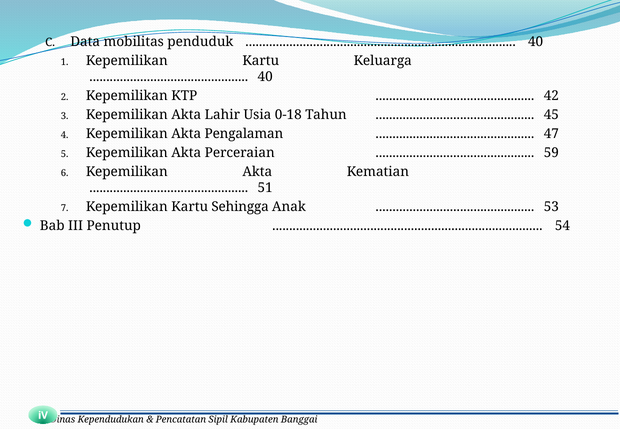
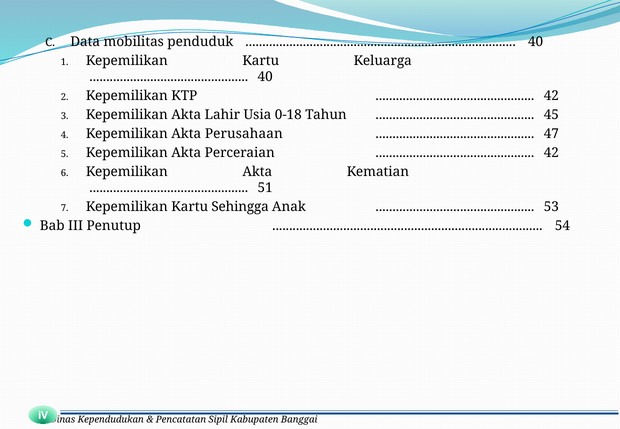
Pengalaman: Pengalaman -> Perusahaan
59 at (551, 153): 59 -> 42
